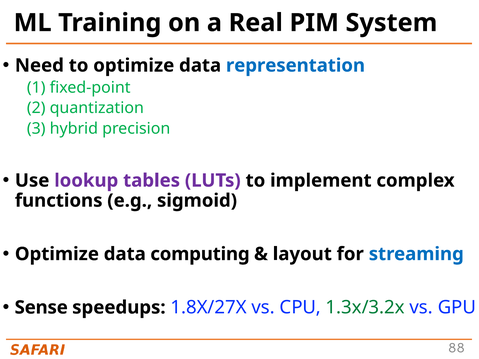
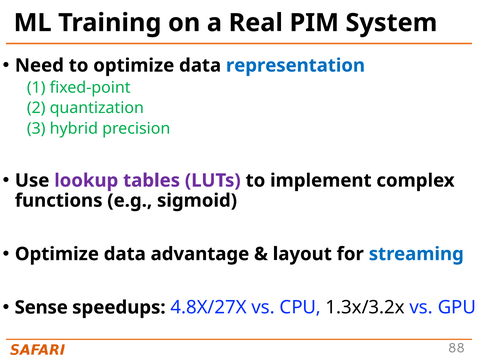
computing: computing -> advantage
1.8X/27X: 1.8X/27X -> 4.8X/27X
1.3x/3.2x colour: green -> black
